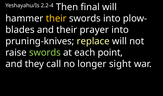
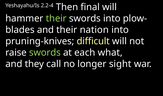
their at (56, 18) colour: yellow -> light green
prayer: prayer -> nation
replace: replace -> difficult
point: point -> what
